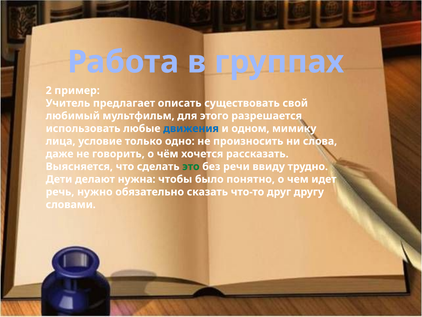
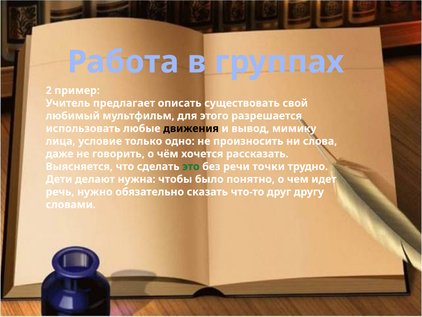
движения colour: blue -> black
одном: одном -> вывод
ввиду: ввиду -> точки
